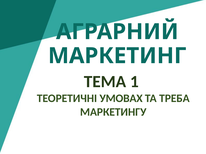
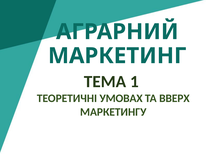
ТРЕБА: ТРЕБА -> ВВЕРХ
